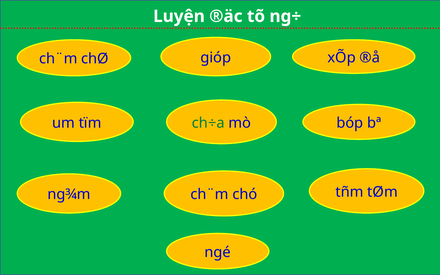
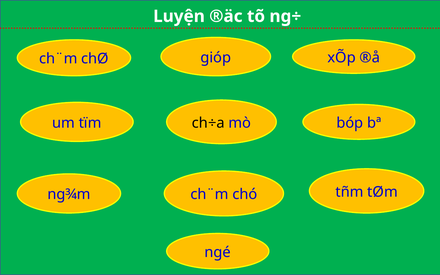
ch÷a colour: green -> black
